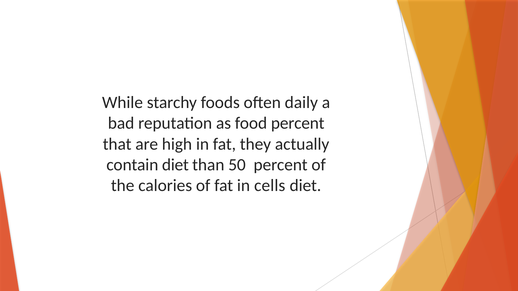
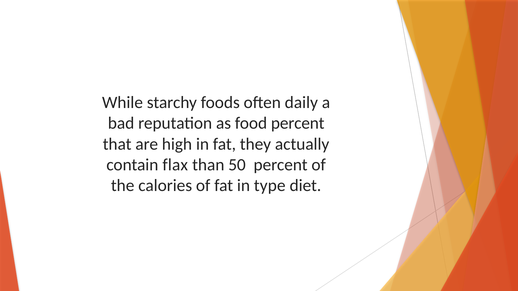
contain diet: diet -> flax
cells: cells -> type
